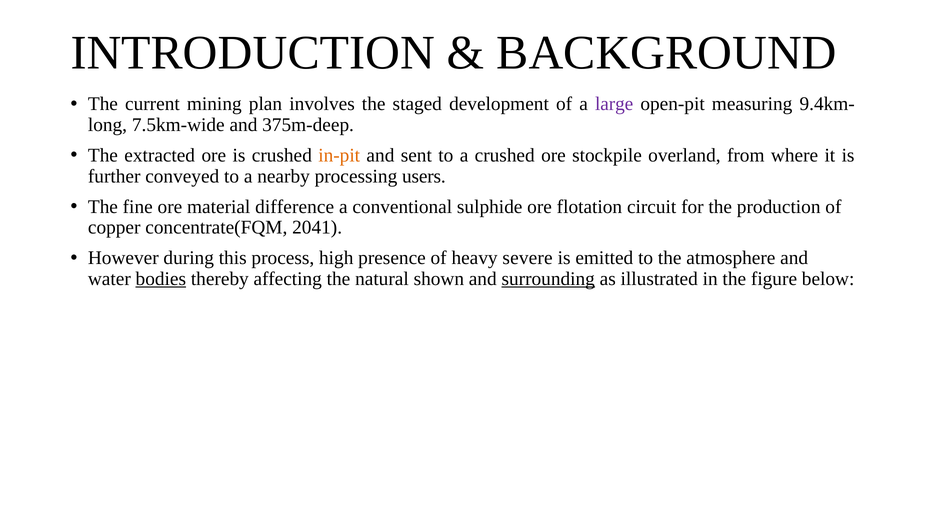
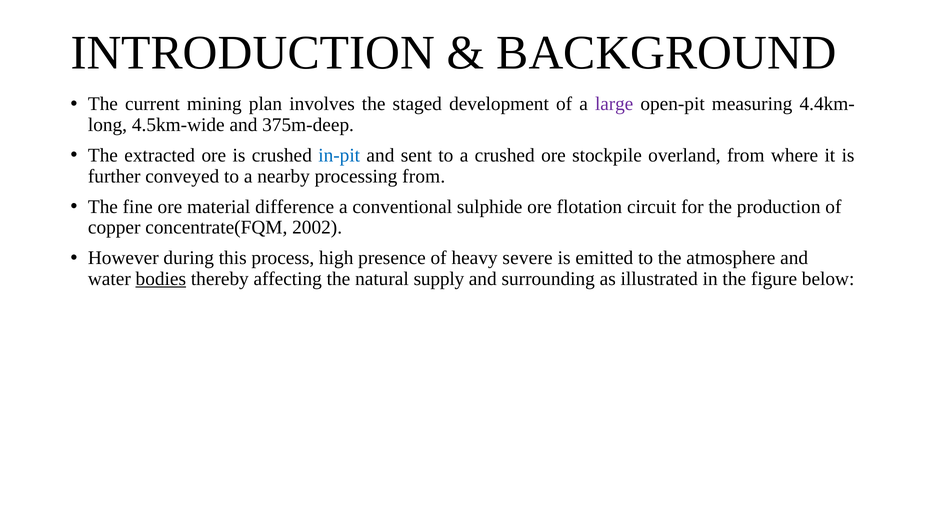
9.4km-: 9.4km- -> 4.4km-
7.5km-wide: 7.5km-wide -> 4.5km-wide
in-pit colour: orange -> blue
processing users: users -> from
2041: 2041 -> 2002
shown: shown -> supply
surrounding underline: present -> none
